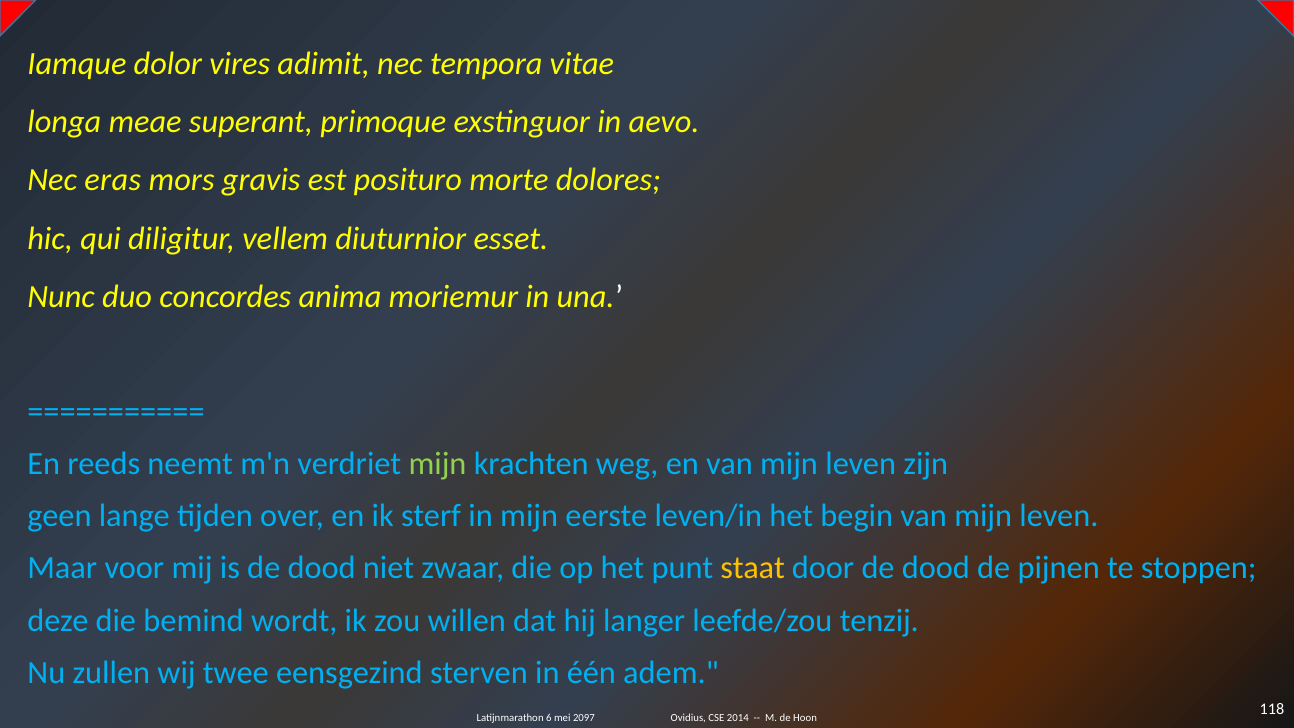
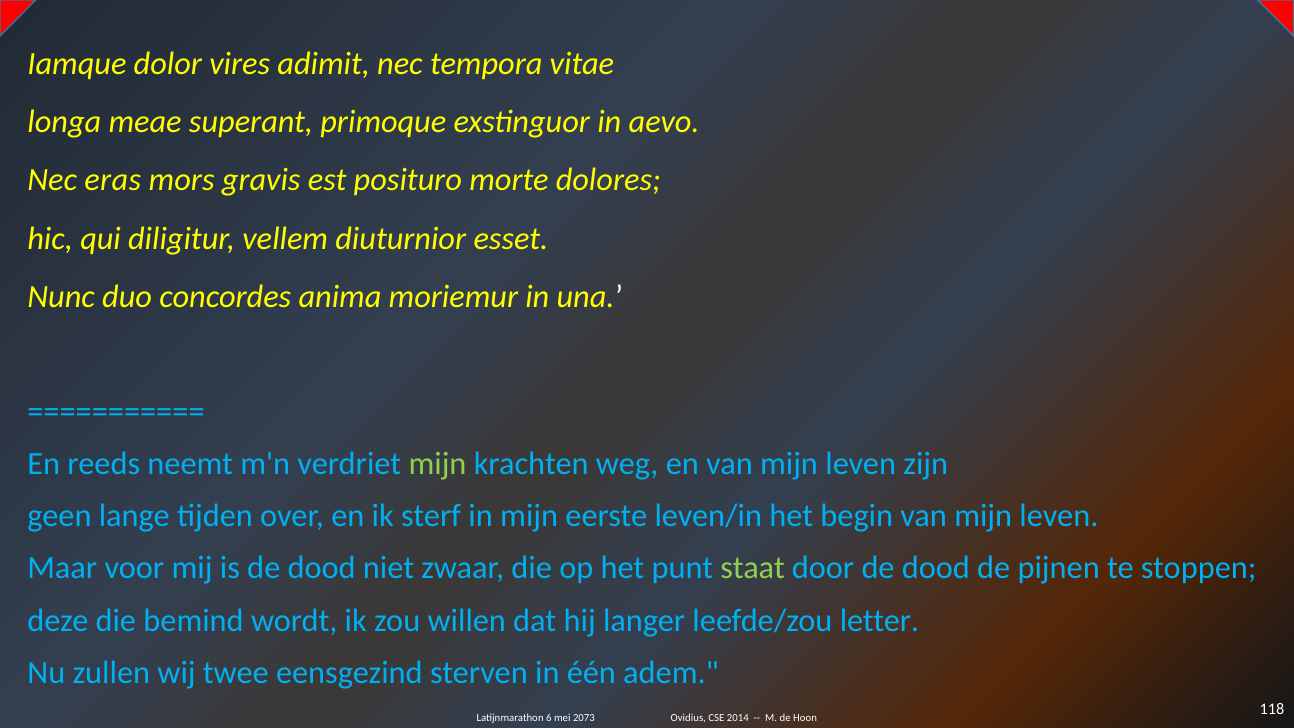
staat colour: yellow -> light green
tenzij: tenzij -> letter
2097: 2097 -> 2073
